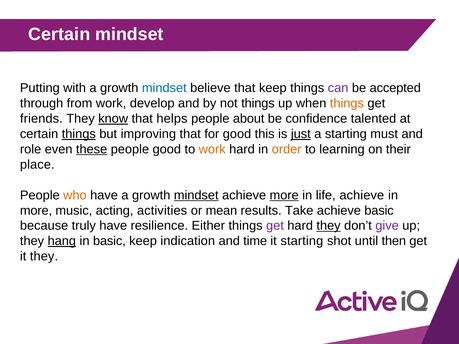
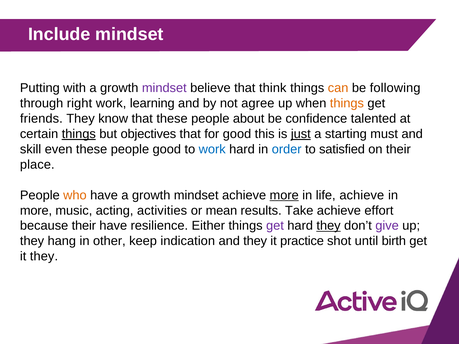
Certain at (59, 34): Certain -> Include
mindset at (164, 88) colour: blue -> purple
that keep: keep -> think
can colour: purple -> orange
accepted: accepted -> following
from: from -> right
develop: develop -> learning
not things: things -> agree
know underline: present -> none
that helps: helps -> these
improving: improving -> objectives
role: role -> skill
these at (92, 149) underline: present -> none
work at (212, 149) colour: orange -> blue
order colour: orange -> blue
learning: learning -> satisfied
mindset at (196, 195) underline: present -> none
achieve basic: basic -> effort
because truly: truly -> their
hang underline: present -> none
in basic: basic -> other
and time: time -> they
it starting: starting -> practice
then: then -> birth
